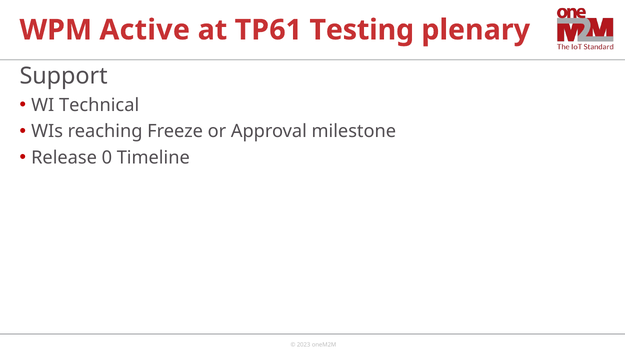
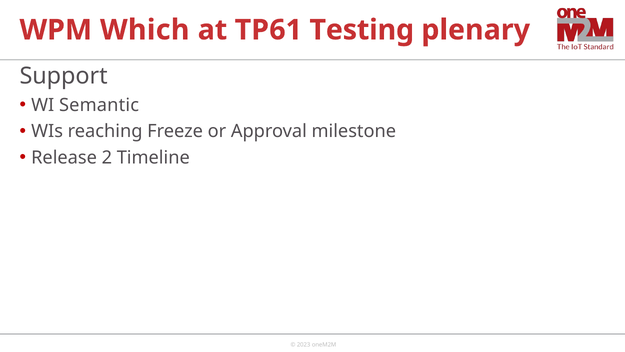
Active: Active -> Which
Technical: Technical -> Semantic
0: 0 -> 2
